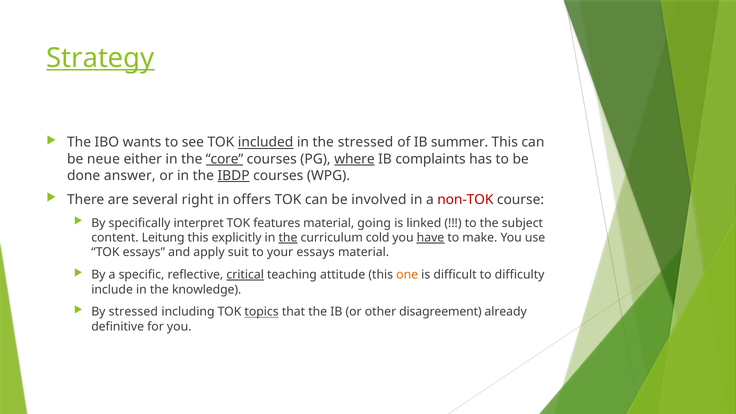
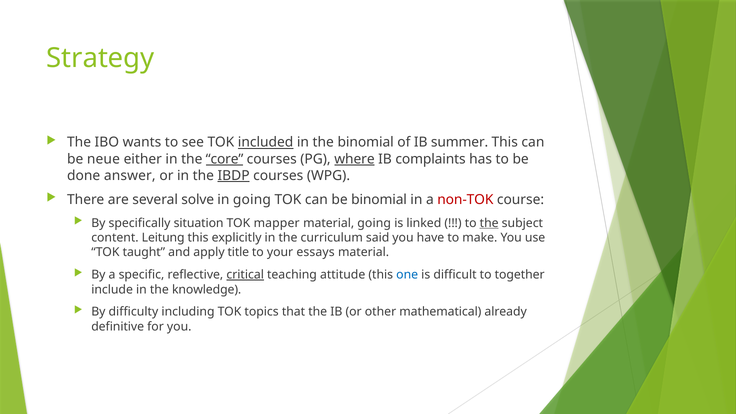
Strategy underline: present -> none
the stressed: stressed -> binomial
right: right -> solve
in offers: offers -> going
be involved: involved -> binomial
interpret: interpret -> situation
features: features -> mapper
the at (489, 223) underline: none -> present
the at (288, 238) underline: present -> none
cold: cold -> said
have underline: present -> none
TOK essays: essays -> taught
suit: suit -> title
one colour: orange -> blue
difficulty: difficulty -> together
By stressed: stressed -> difficulty
topics underline: present -> none
disagreement: disagreement -> mathematical
